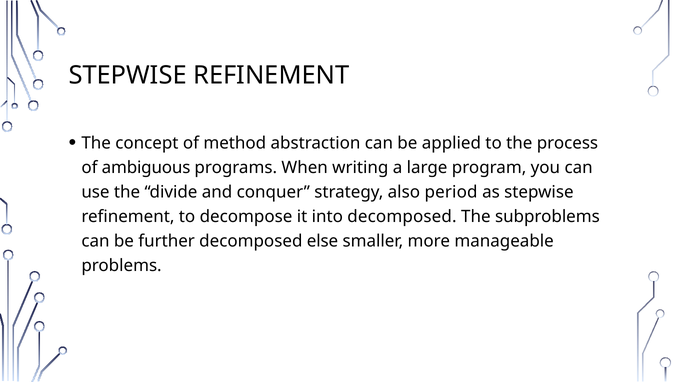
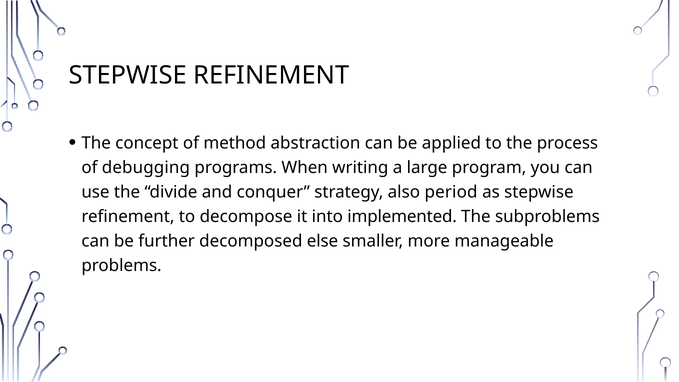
ambiguous: ambiguous -> debugging
into decomposed: decomposed -> implemented
